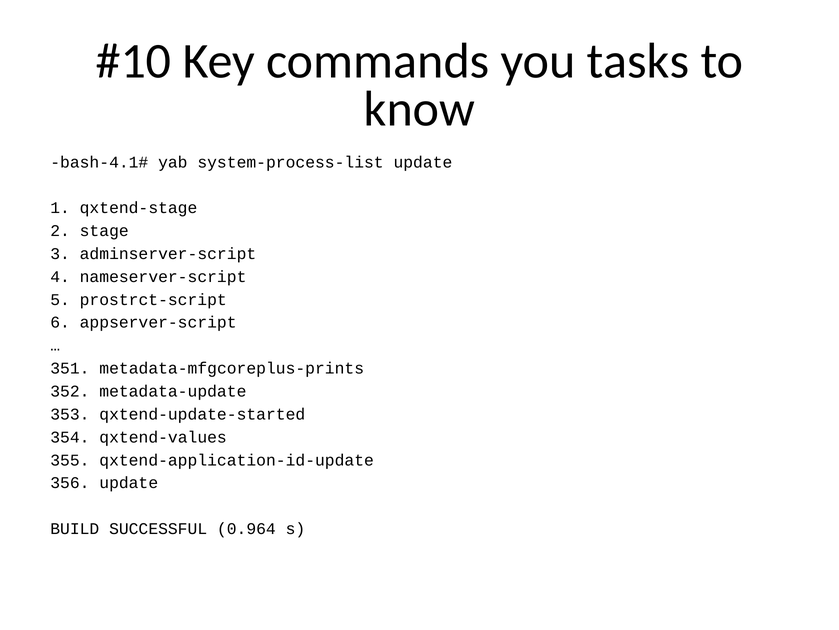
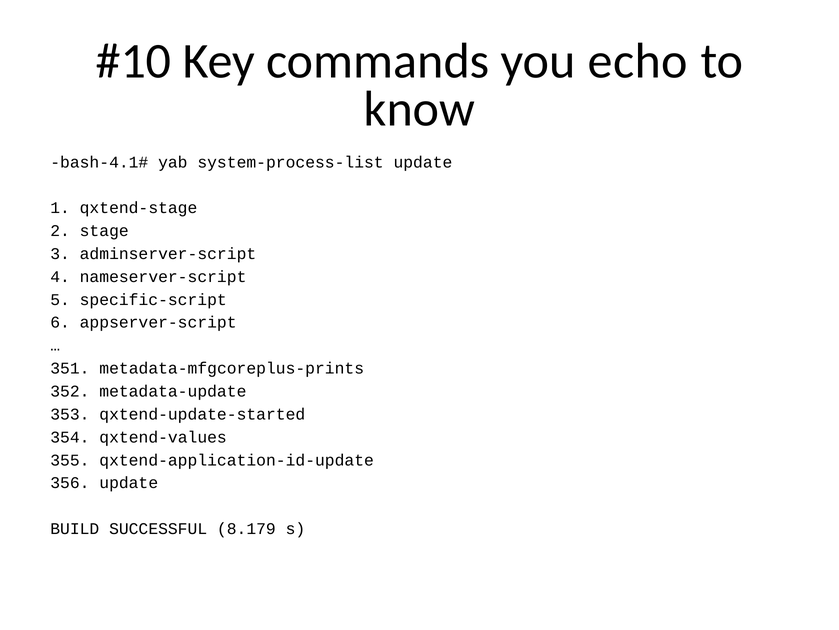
tasks: tasks -> echo
prostrct-script: prostrct-script -> specific-script
0.964: 0.964 -> 8.179
